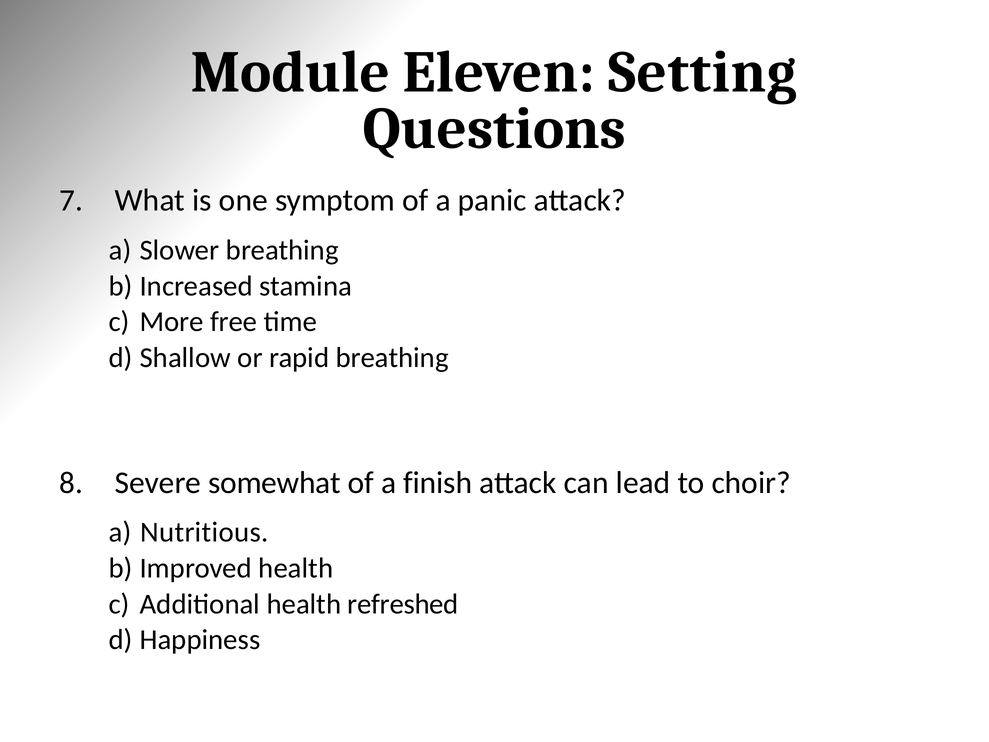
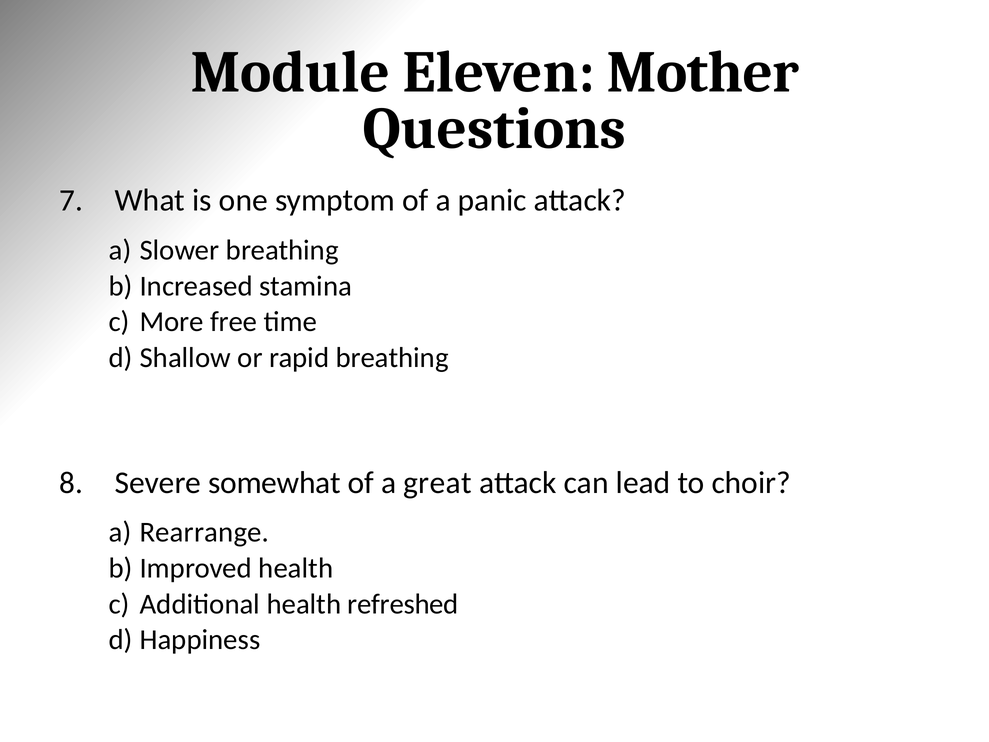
Setting: Setting -> Mother
finish: finish -> great
Nutritious: Nutritious -> Rearrange
